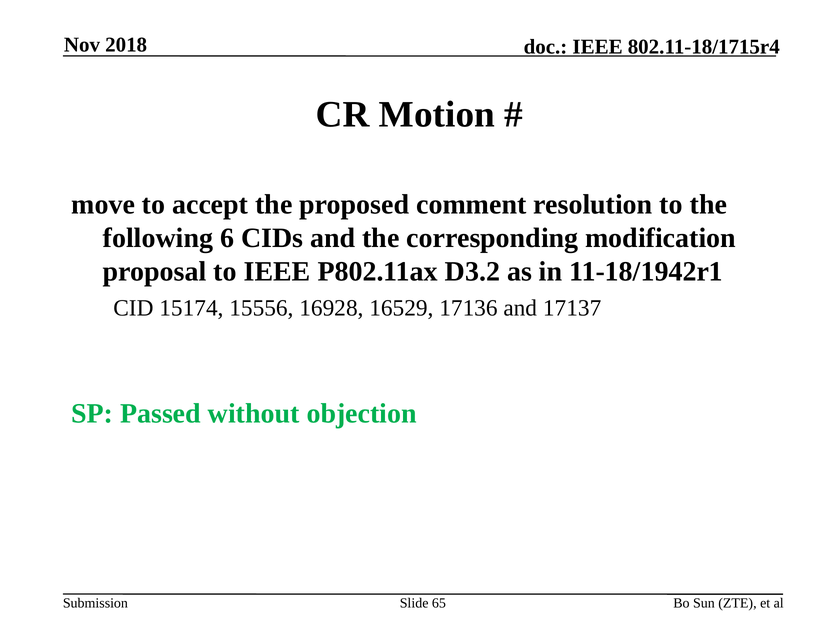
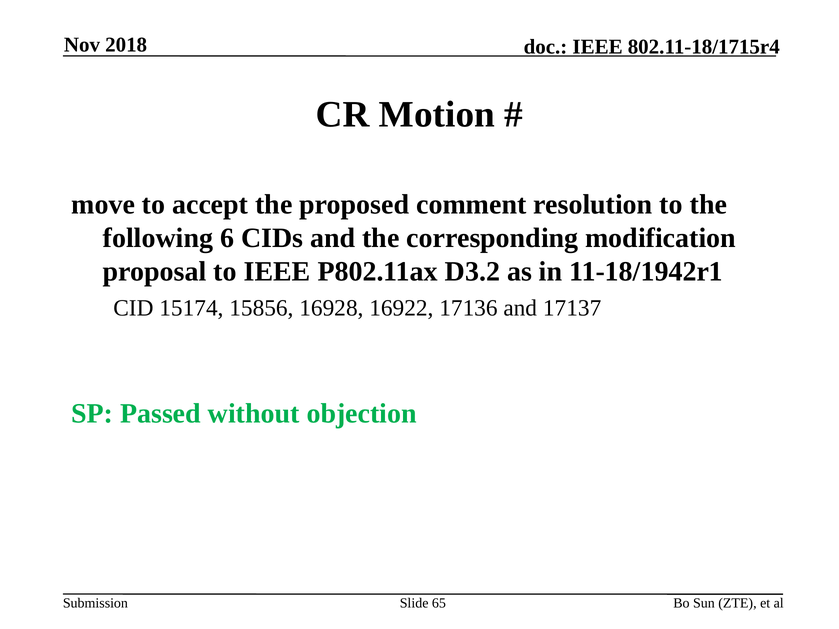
15556: 15556 -> 15856
16529: 16529 -> 16922
